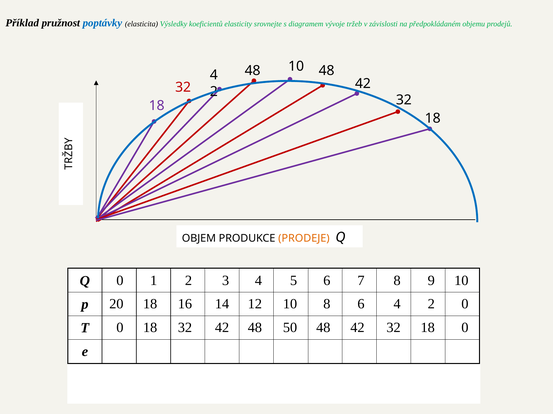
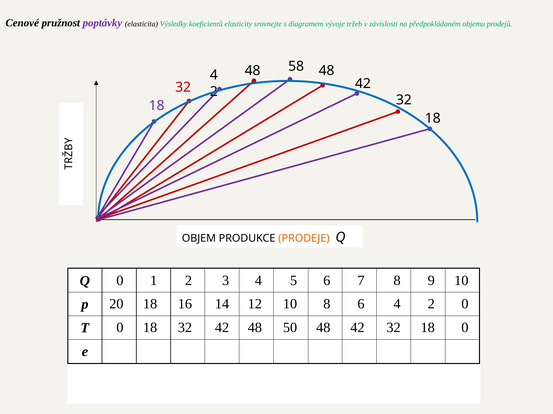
Příklad: Příklad -> Cenové
poptávky colour: blue -> purple
48 10: 10 -> 58
